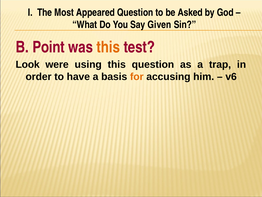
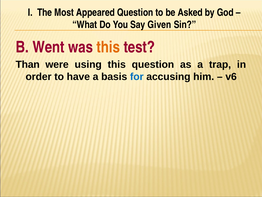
Point: Point -> Went
Look: Look -> Than
for colour: orange -> blue
